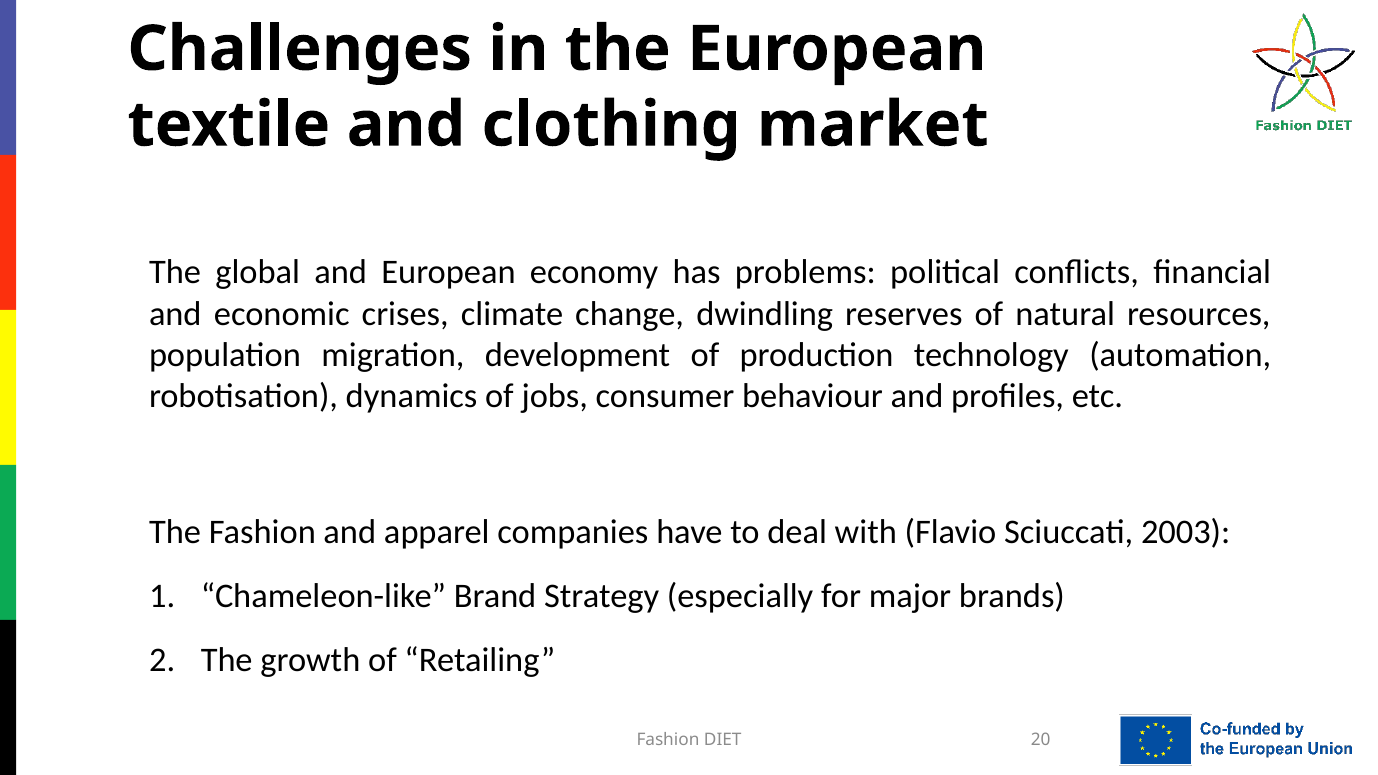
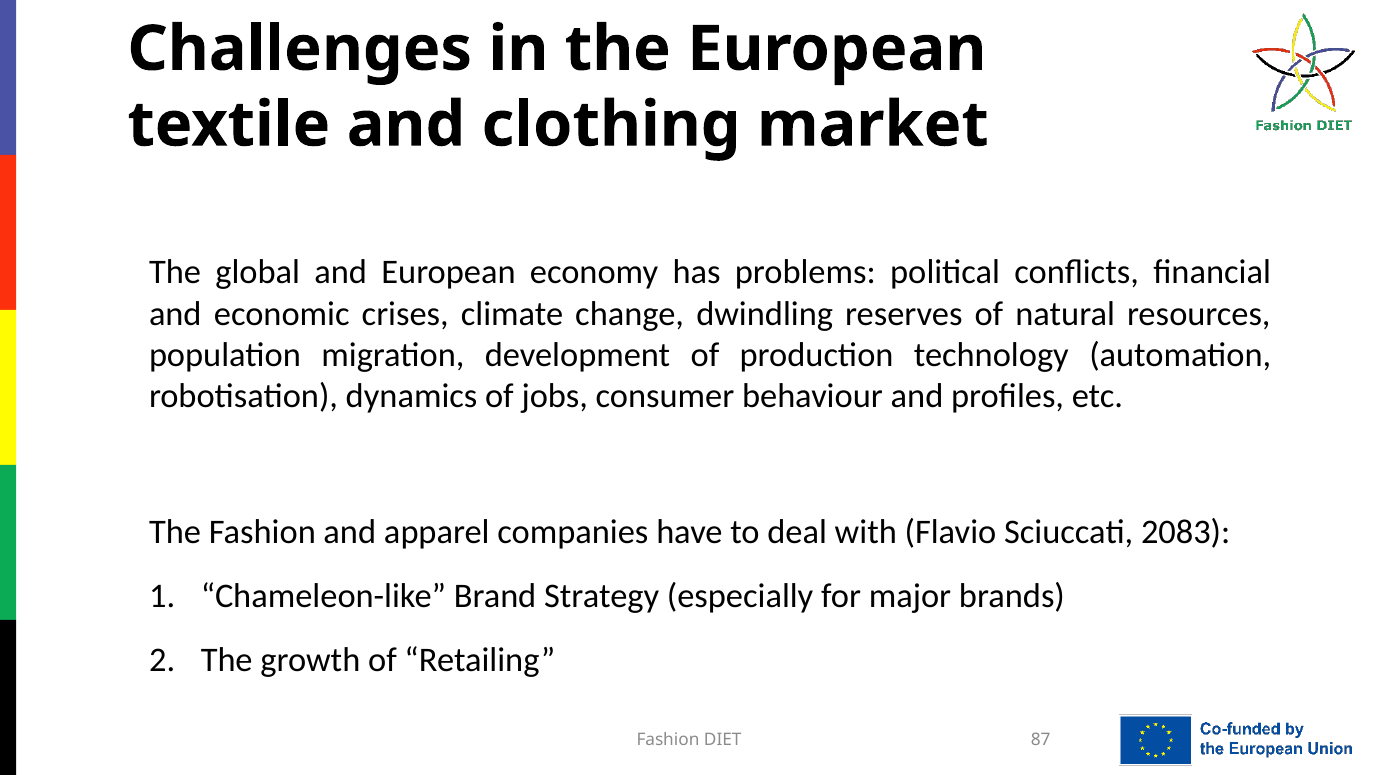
2003: 2003 -> 2083
20: 20 -> 87
